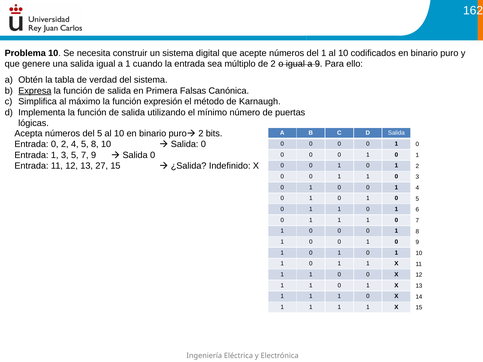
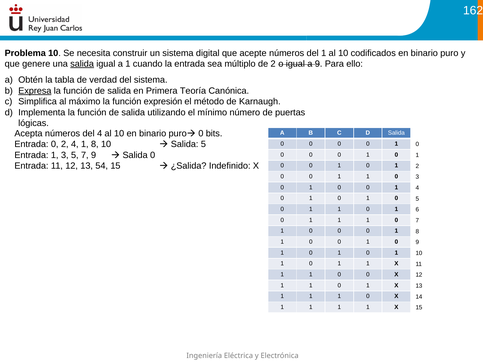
salida at (82, 64) underline: none -> present
Falsas: Falsas -> Teoría
del 5: 5 -> 4
puro 2: 2 -> 0
2 4 5: 5 -> 1
0 at (203, 144): 0 -> 5
27: 27 -> 54
